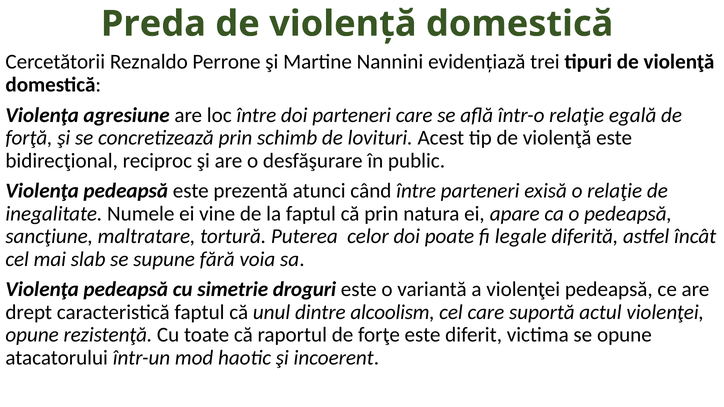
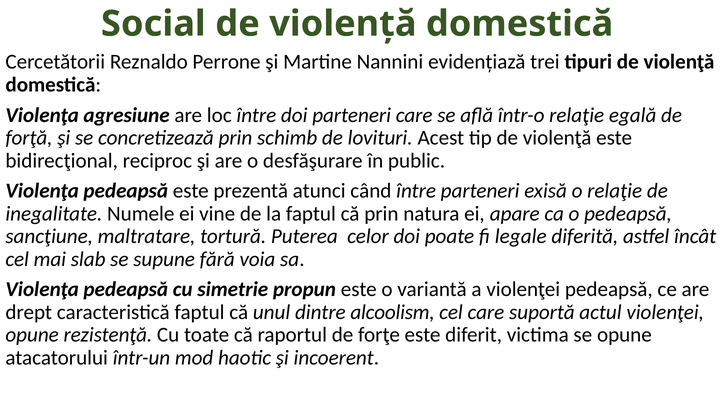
Preda: Preda -> Social
droguri: droguri -> propun
